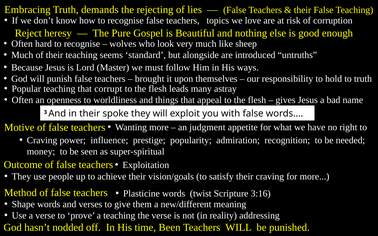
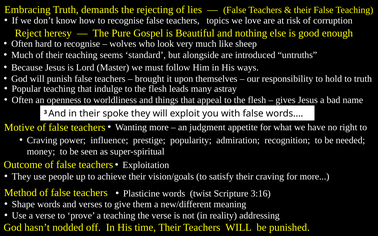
corrupt: corrupt -> indulge
time Been: Been -> Their
